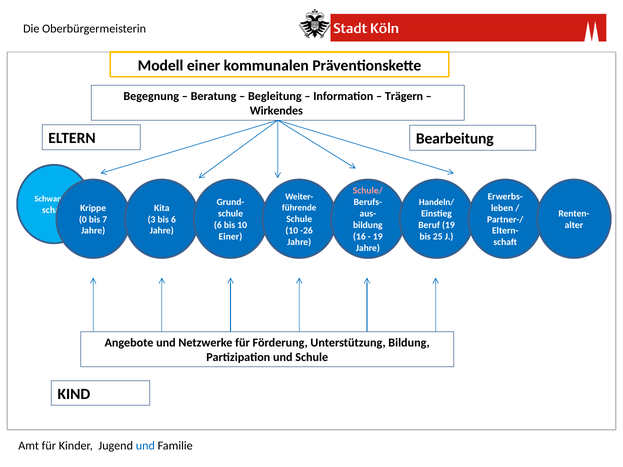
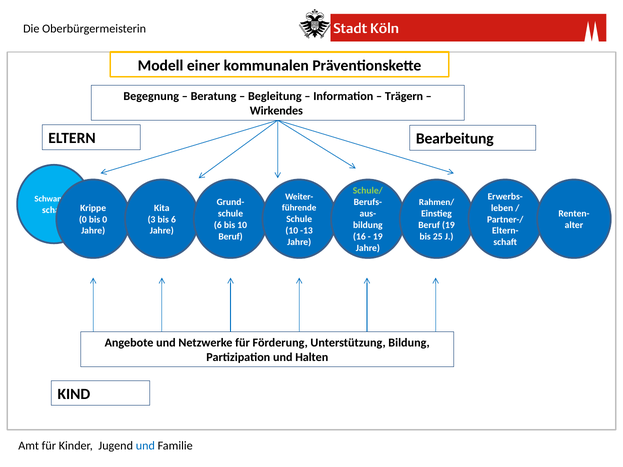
Schule/ colour: pink -> light green
Handeln/: Handeln/ -> Rahmen/
bis 7: 7 -> 0
-26: -26 -> -13
Einer at (230, 237): Einer -> Beruf
und Schule: Schule -> Halten
